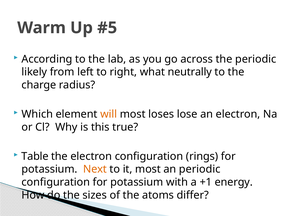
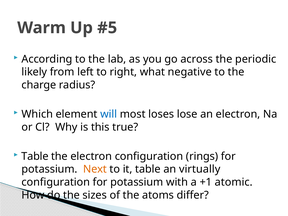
neutrally: neutrally -> negative
will colour: orange -> blue
it most: most -> table
an periodic: periodic -> virtually
energy: energy -> atomic
